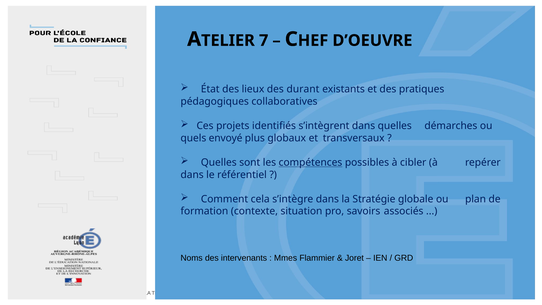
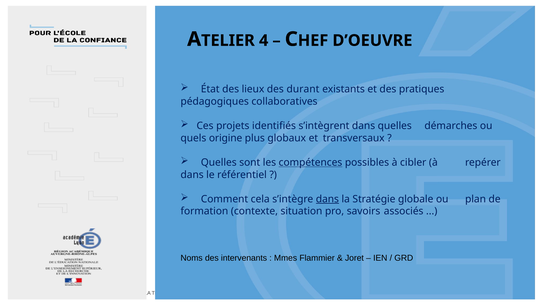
7: 7 -> 4
envoyé: envoyé -> origine
dans at (327, 199) underline: none -> present
